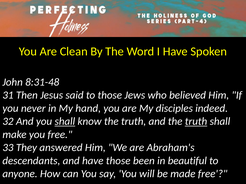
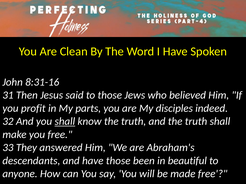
8:31-48: 8:31-48 -> 8:31-16
never: never -> profit
hand: hand -> parts
truth at (196, 122) underline: present -> none
